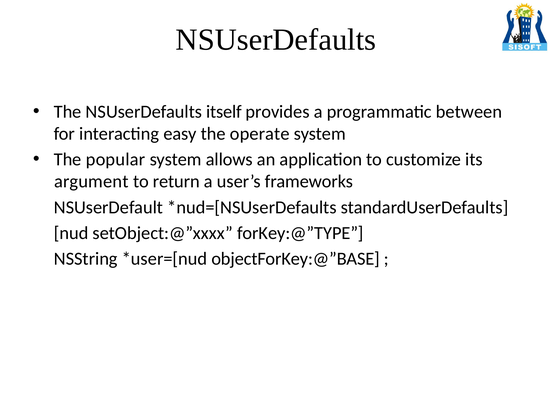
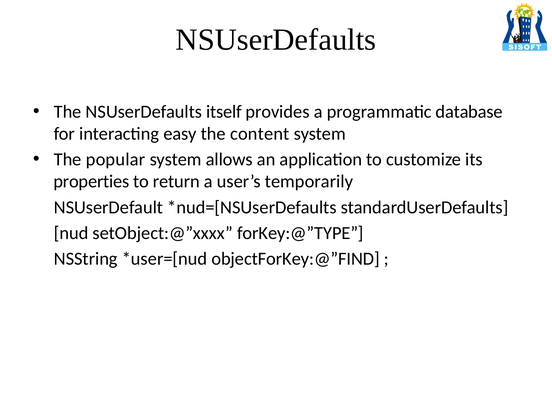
between: between -> database
operate: operate -> content
argument: argument -> properties
frameworks: frameworks -> temporarily
objectForKey:@”BASE: objectForKey:@”BASE -> objectForKey:@”FIND
